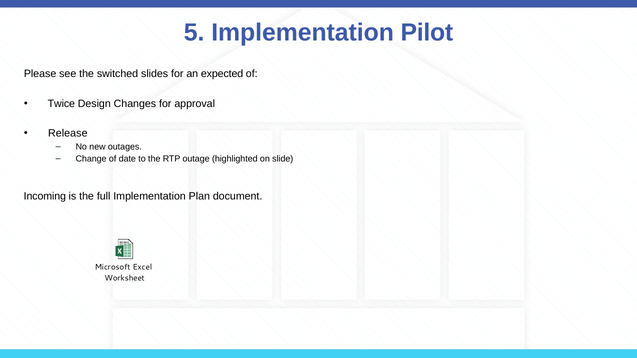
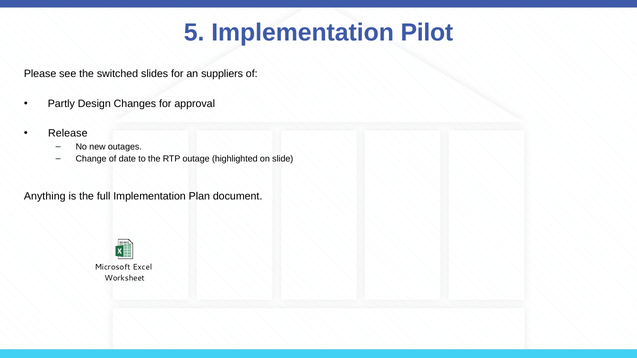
expected: expected -> suppliers
Twice: Twice -> Partly
Incoming: Incoming -> Anything
